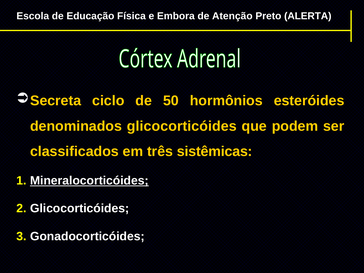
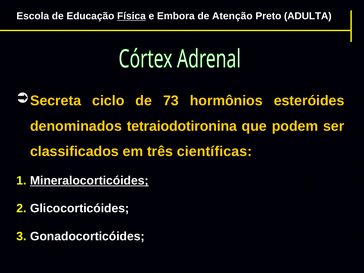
Física underline: none -> present
ALERTA: ALERTA -> ADULTA
50: 50 -> 73
denominados glicocorticóides: glicocorticóides -> tetraiodotironina
sistêmicas: sistêmicas -> científicas
